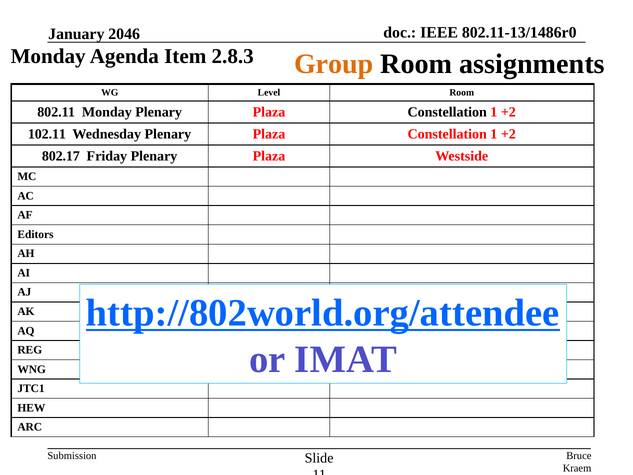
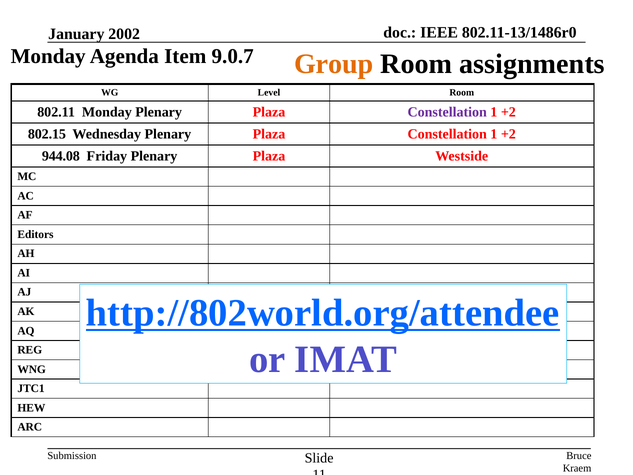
2046: 2046 -> 2002
2.8.3: 2.8.3 -> 9.0.7
Constellation at (447, 112) colour: black -> purple
102.11: 102.11 -> 802.15
802.17: 802.17 -> 944.08
